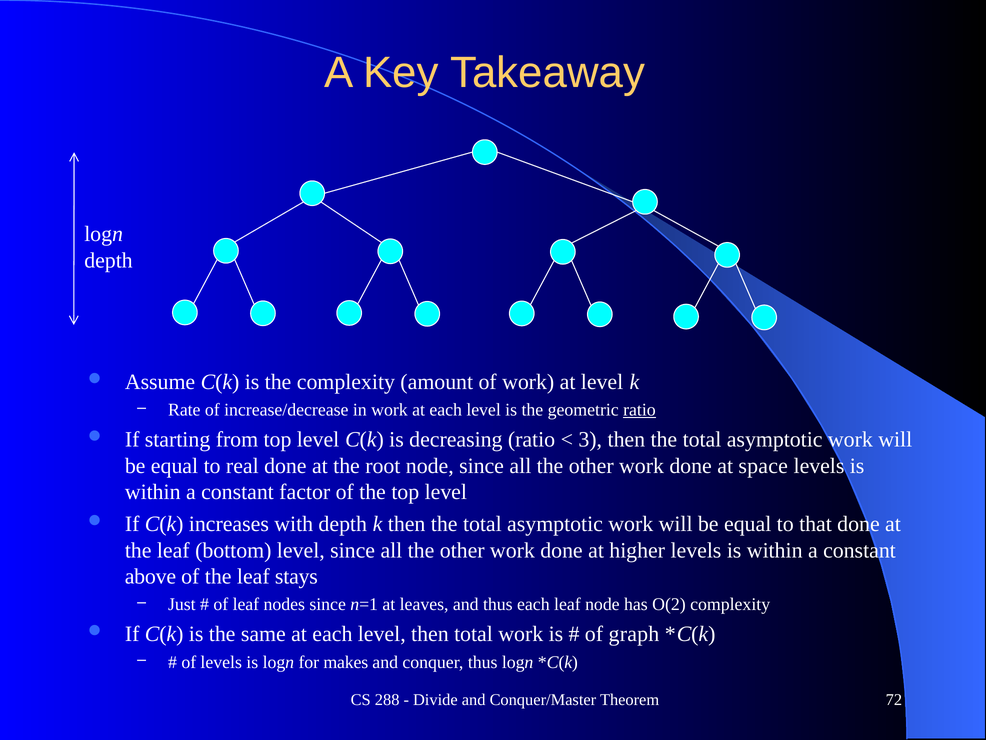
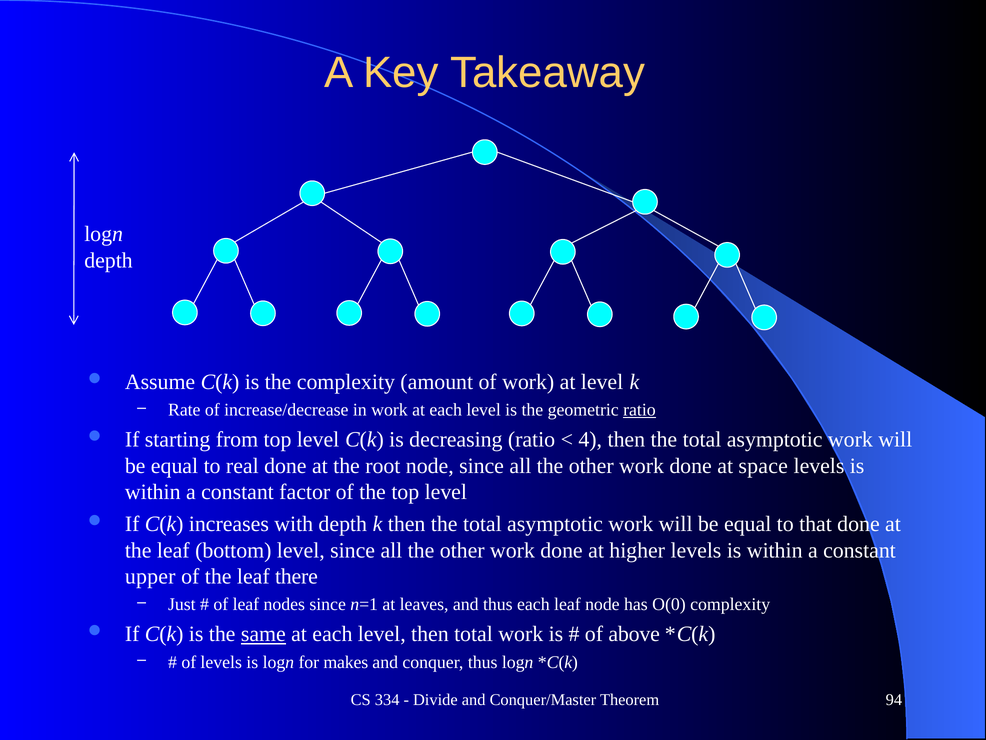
3: 3 -> 4
above: above -> upper
stays: stays -> there
O(2: O(2 -> O(0
same underline: none -> present
graph: graph -> above
288: 288 -> 334
72: 72 -> 94
